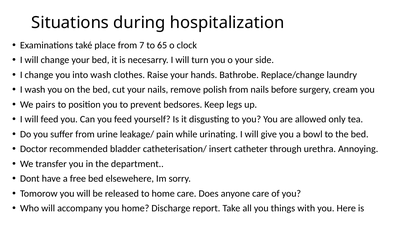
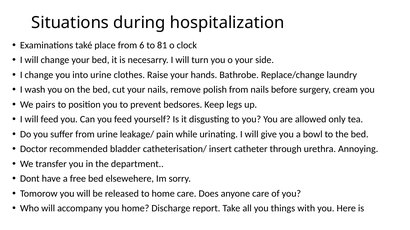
7: 7 -> 6
65: 65 -> 81
into wash: wash -> urine
